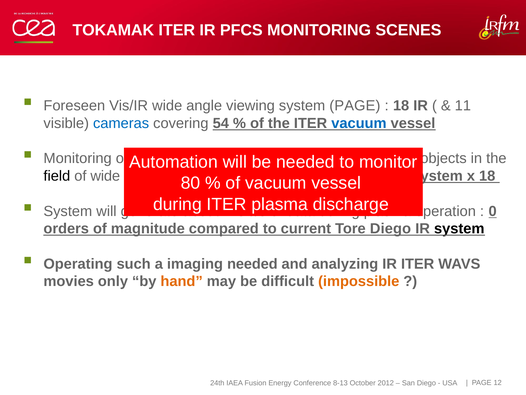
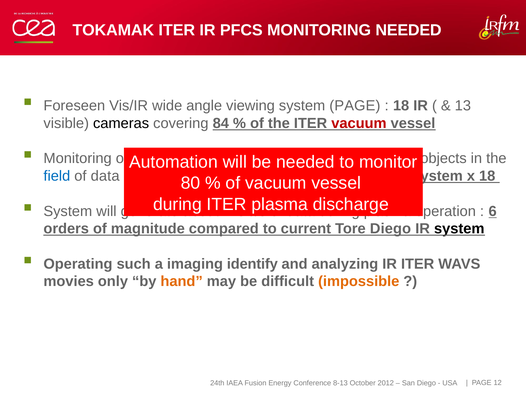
MONITORING SCENES: SCENES -> NEEDED
11: 11 -> 13
cameras colour: blue -> black
54: 54 -> 84
vacuum at (359, 123) colour: blue -> red
field colour: black -> blue
wide at (105, 176): wide -> data
0: 0 -> 6
imaging needed: needed -> identify
